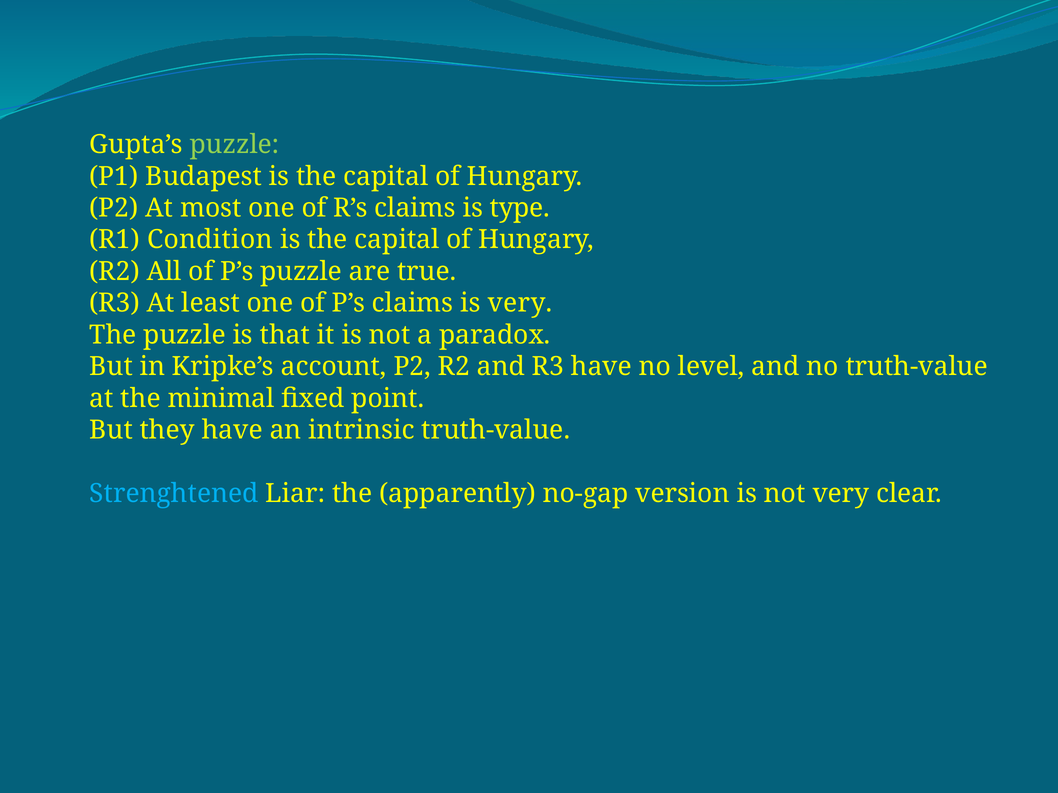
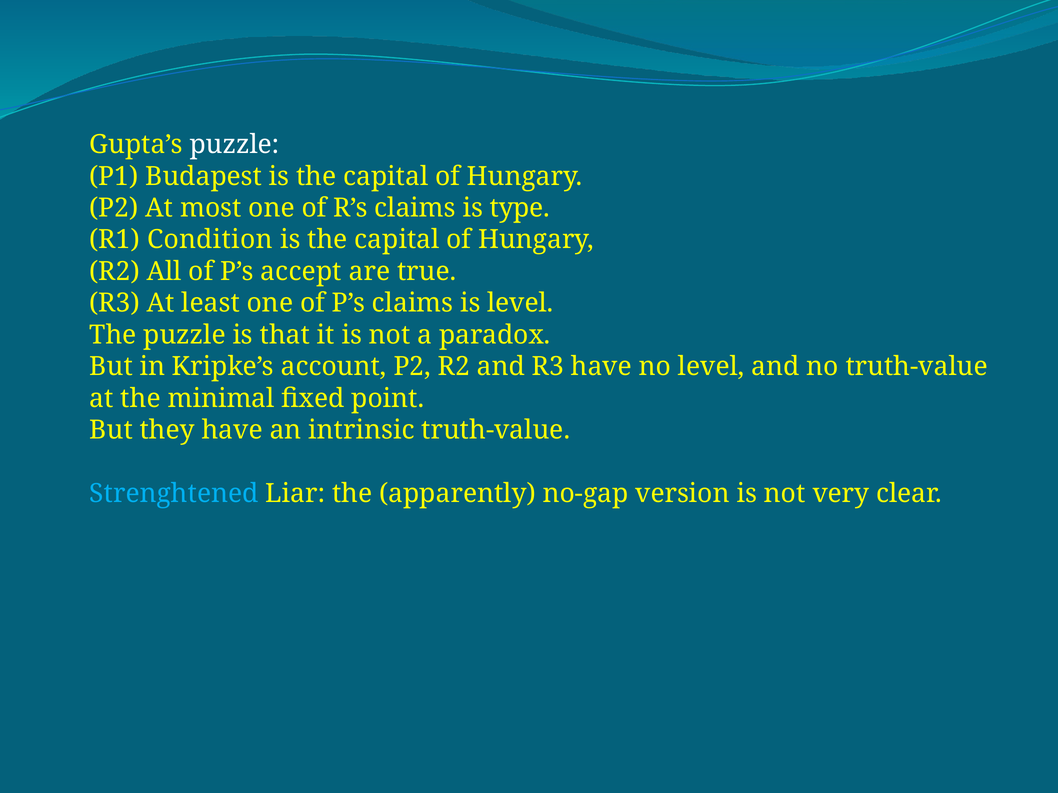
puzzle at (234, 145) colour: light green -> white
P’s puzzle: puzzle -> accept
is very: very -> level
